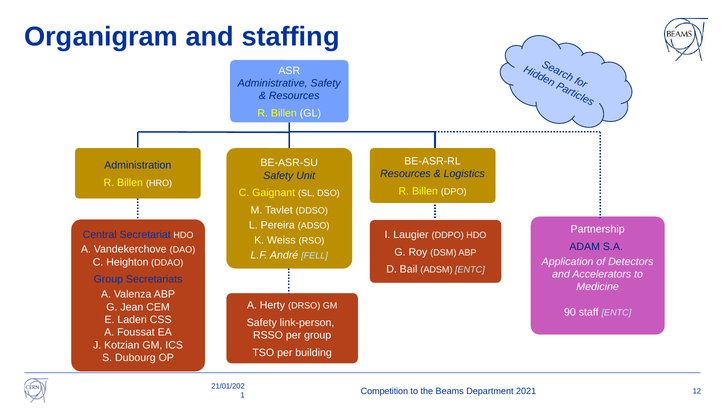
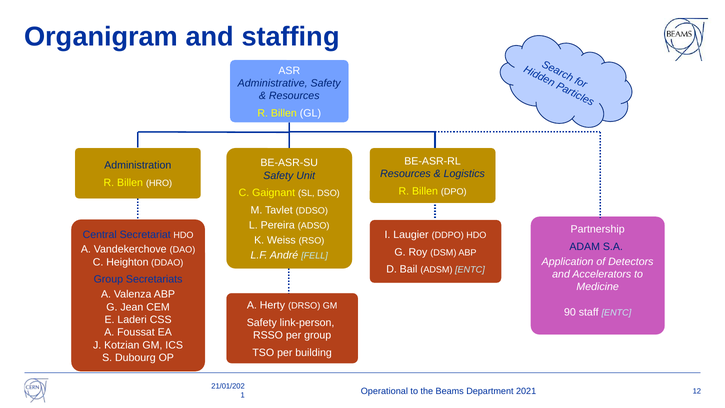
Competition: Competition -> Operational
